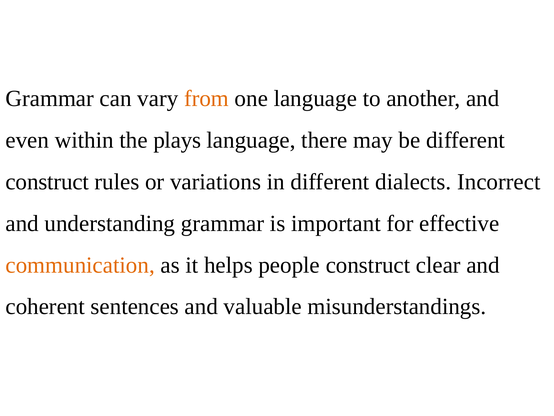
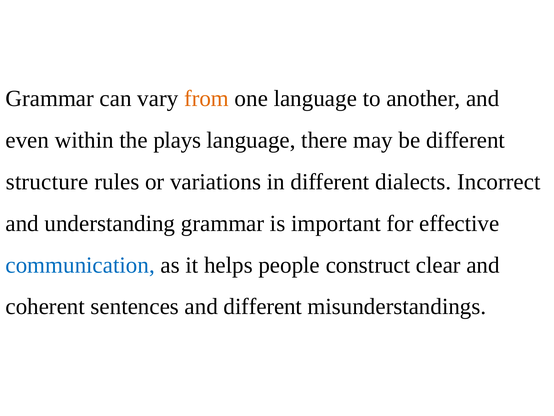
construct at (47, 182): construct -> structure
communication colour: orange -> blue
and valuable: valuable -> different
